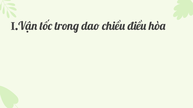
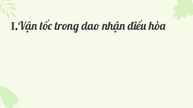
chiều: chiều -> nhận
